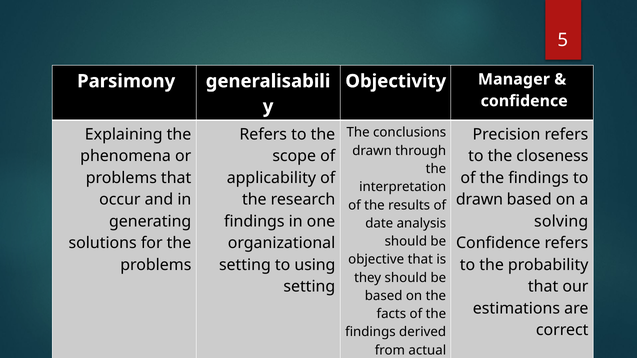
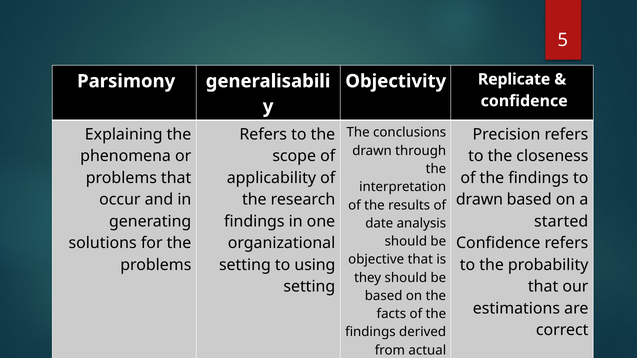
Manager: Manager -> Replicate
solving: solving -> started
